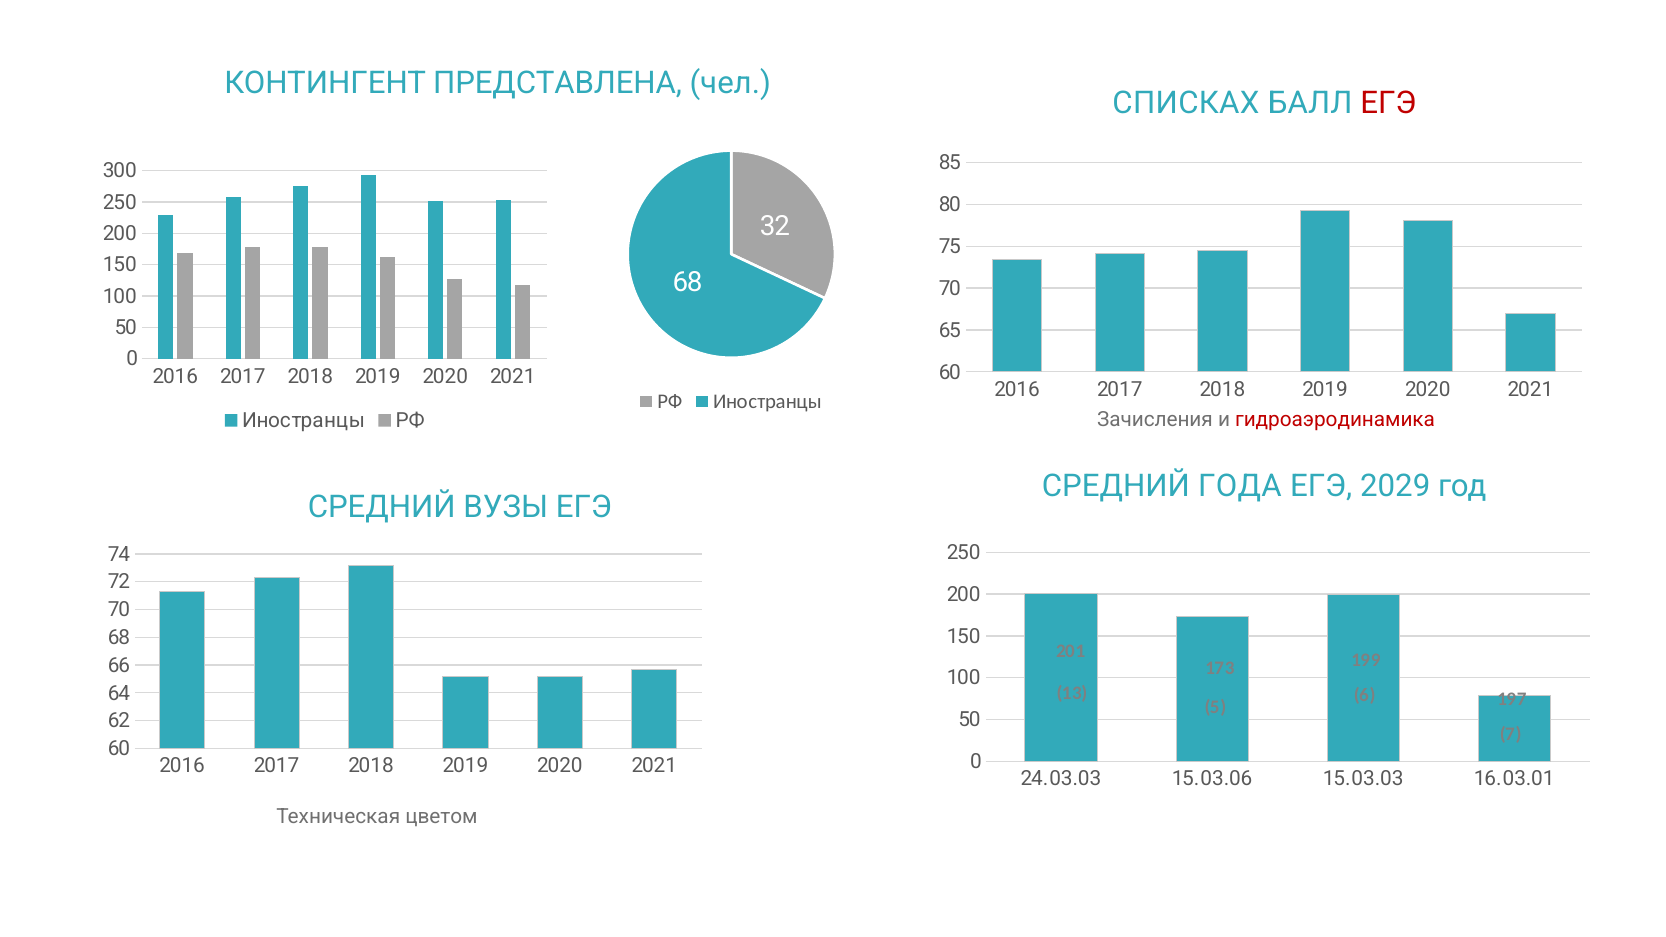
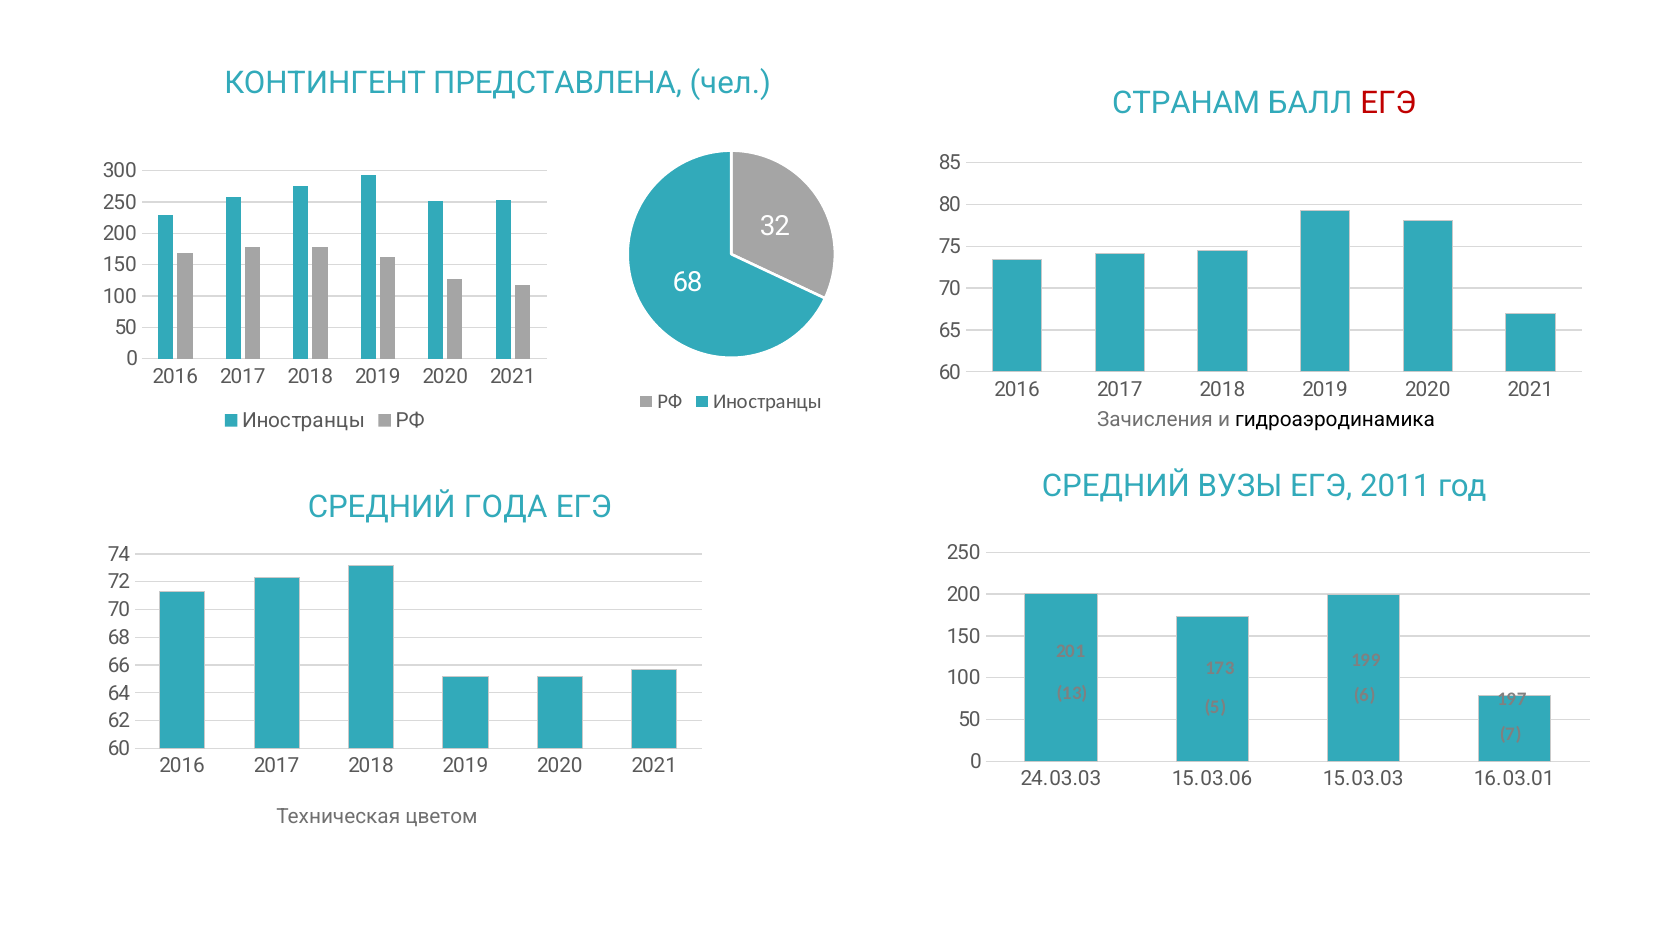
СПИСКАХ: СПИСКАХ -> СТРАНАМ
гидроаэродинамика colour: red -> black
ГОДА: ГОДА -> ВУЗЫ
2029: 2029 -> 2011
ВУЗЫ: ВУЗЫ -> ГОДА
